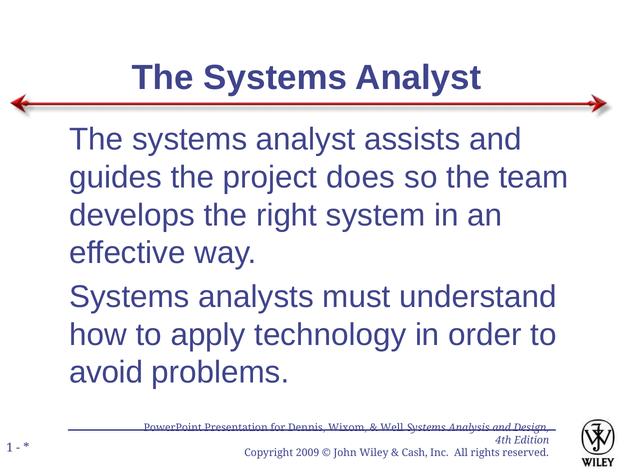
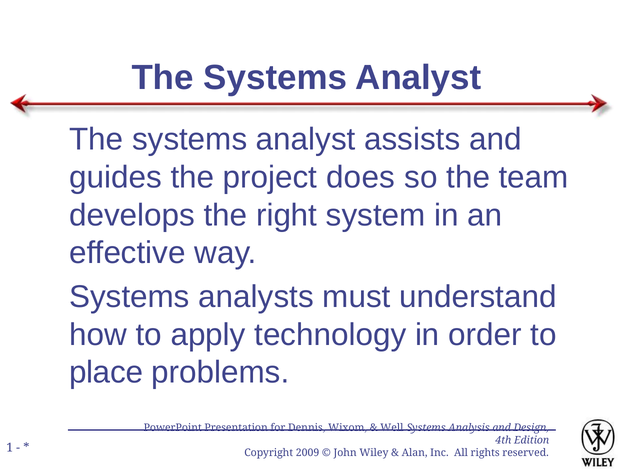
avoid: avoid -> place
Cash: Cash -> Alan
